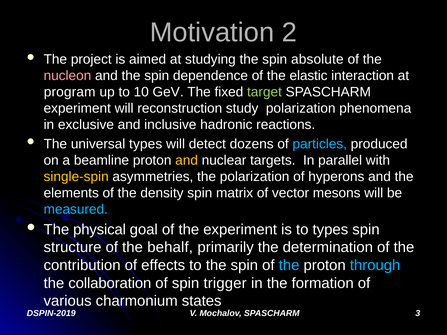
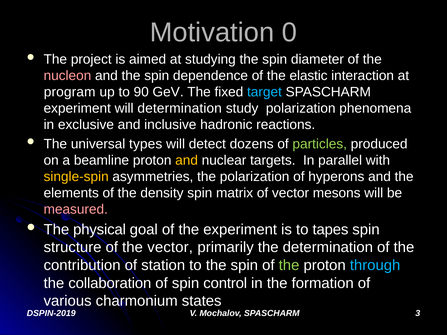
2: 2 -> 0
absolute: absolute -> diameter
10: 10 -> 90
target colour: light green -> light blue
will reconstruction: reconstruction -> determination
particles colour: light blue -> light green
measured colour: light blue -> pink
to types: types -> tapes
the behalf: behalf -> vector
effects: effects -> station
the at (289, 265) colour: light blue -> light green
trigger: trigger -> control
